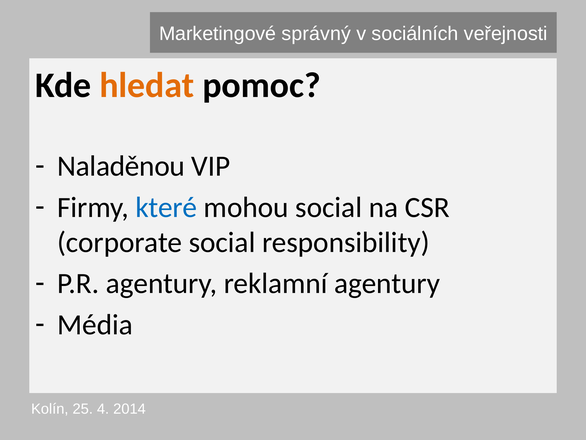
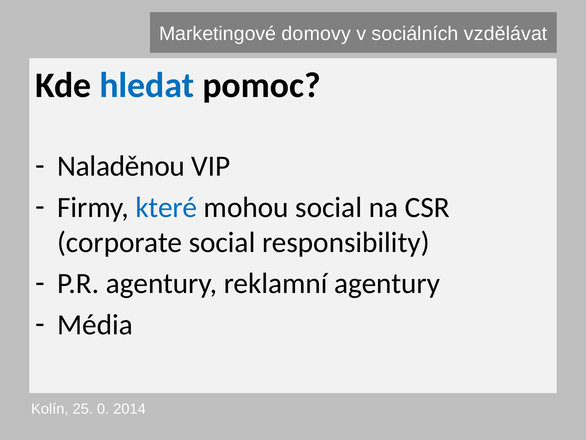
správný: správný -> domovy
veřejnosti: veřejnosti -> vzdělávat
hledat colour: orange -> blue
4: 4 -> 0
